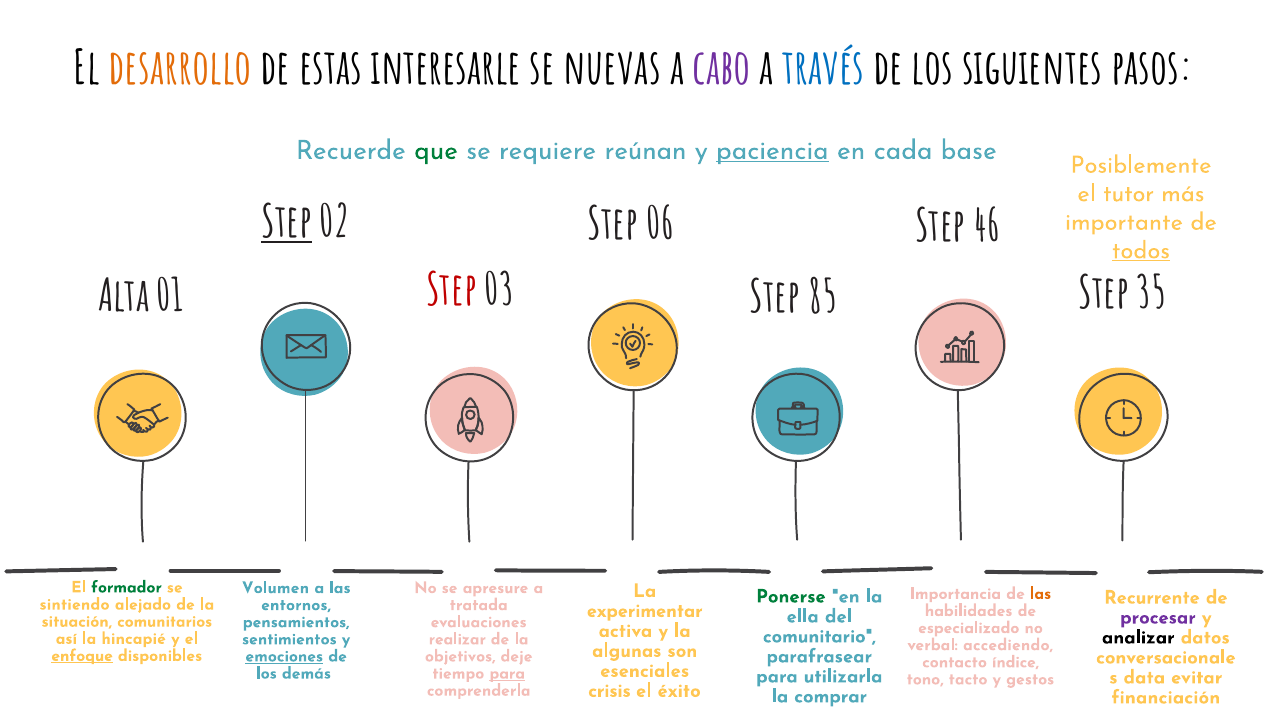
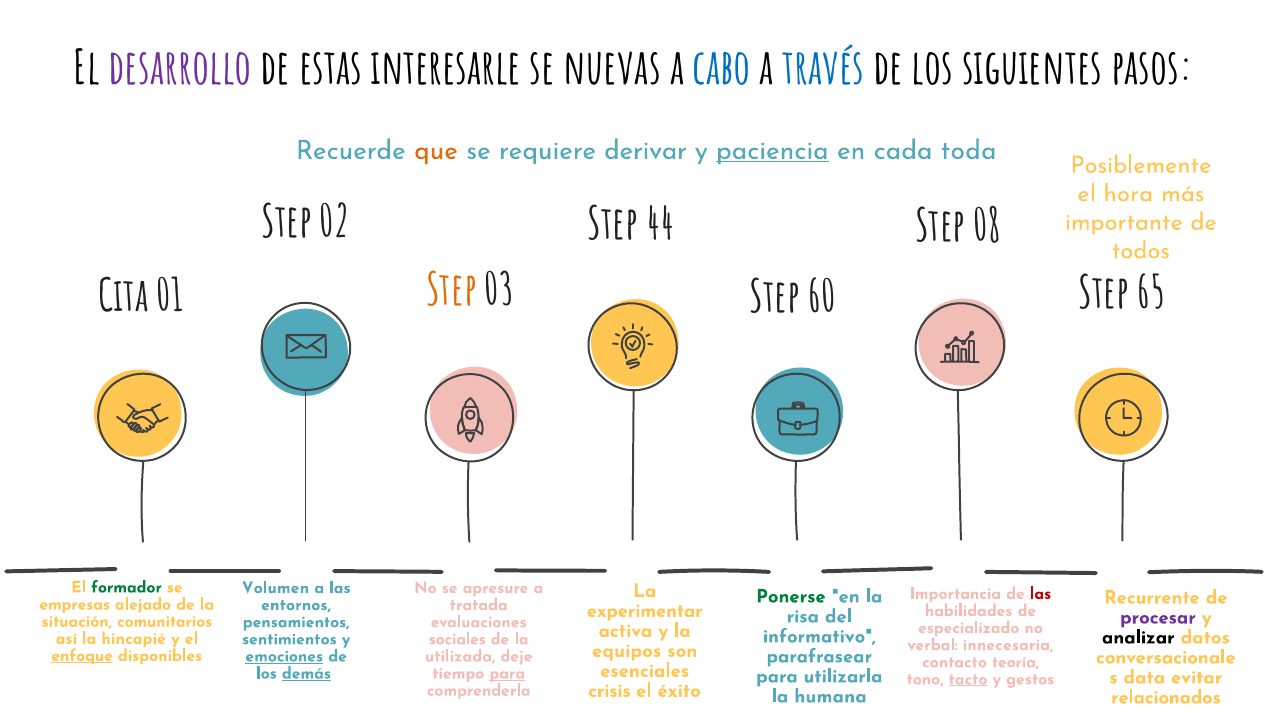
desarrollo colour: orange -> purple
cabo colour: purple -> blue
que colour: green -> orange
reúnan: reúnan -> derivar
base: base -> toda
tutor: tutor -> hora
Step at (287, 223) underline: present -> none
06: 06 -> 44
46: 46 -> 08
todos underline: present -> none
Step at (451, 291) colour: red -> orange
35: 35 -> 65
Alta: Alta -> Cita
85: 85 -> 60
las at (1041, 593) colour: orange -> red
sintiendo: sintiendo -> empresas
ella: ella -> risa
comunitario: comunitario -> informativo
realizar: realizar -> sociales
accediendo: accediendo -> innecesaria
algunas: algunas -> equipos
objetivos: objetivos -> utilizada
índice: índice -> teoría
demás underline: none -> present
tacto underline: none -> present
comprar: comprar -> humana
financiación: financiación -> relacionados
